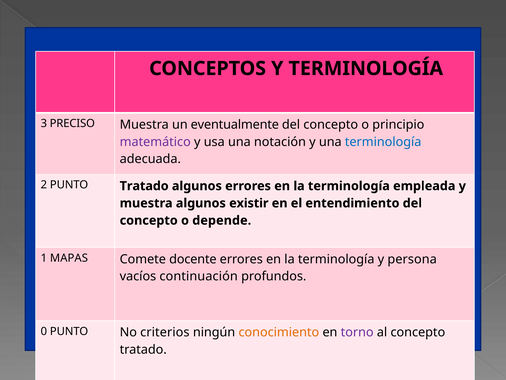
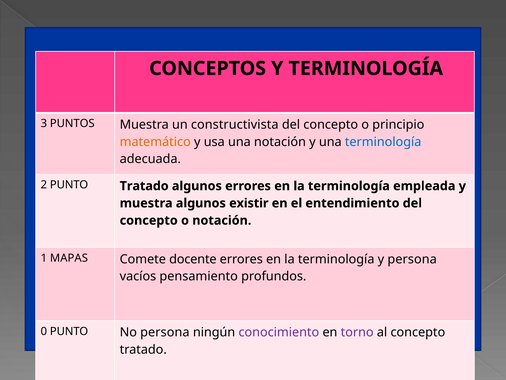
PRECISO: PRECISO -> PUNTOS
eventualmente: eventualmente -> constructivista
matemático colour: purple -> orange
o depende: depende -> notación
continuación: continuación -> pensamiento
No criterios: criterios -> persona
conocimiento colour: orange -> purple
